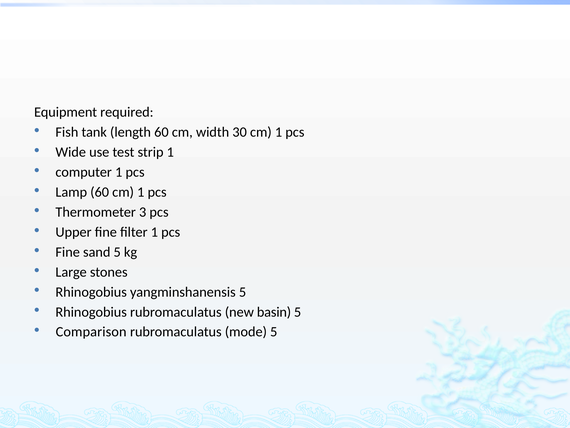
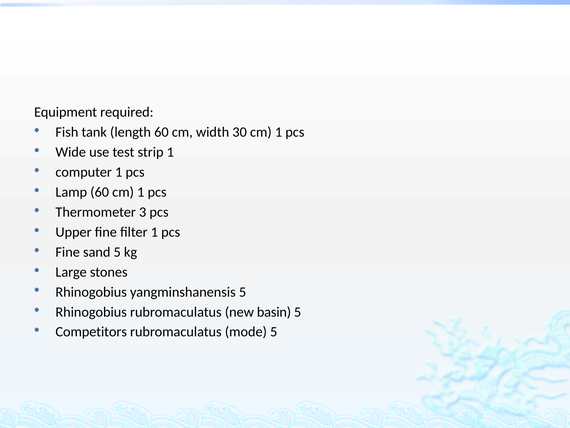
Comparison: Comparison -> Competitors
